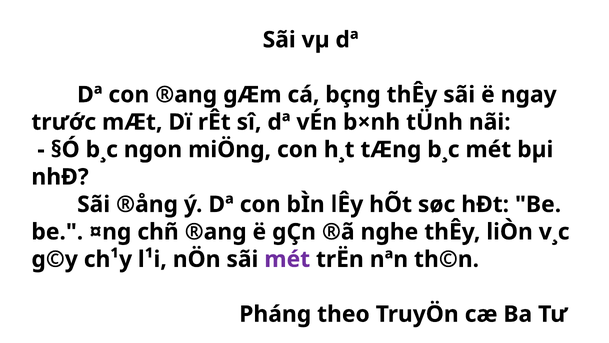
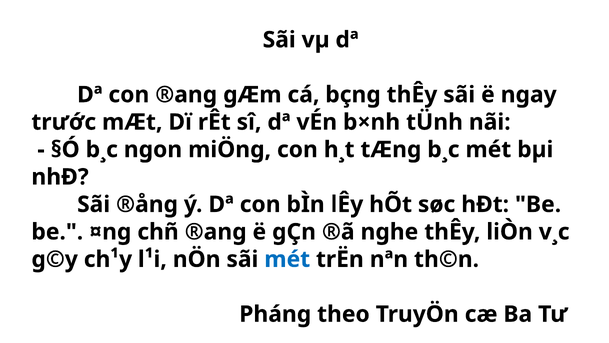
mét at (287, 259) colour: purple -> blue
